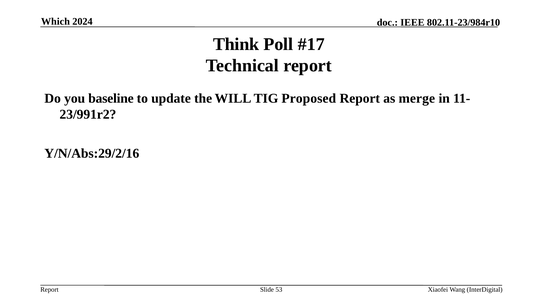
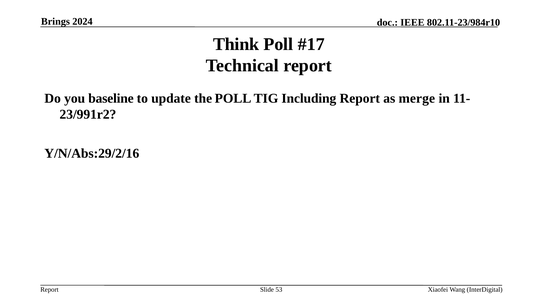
Which: Which -> Brings
the WILL: WILL -> POLL
Proposed: Proposed -> Including
